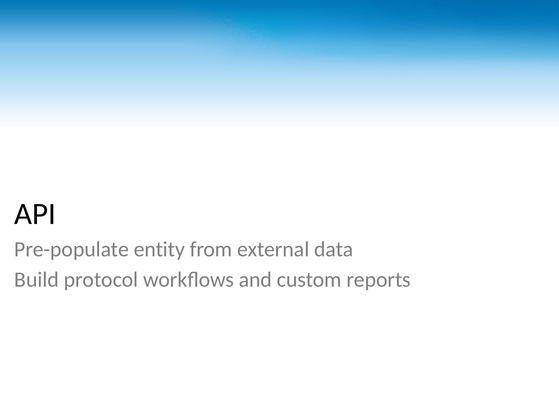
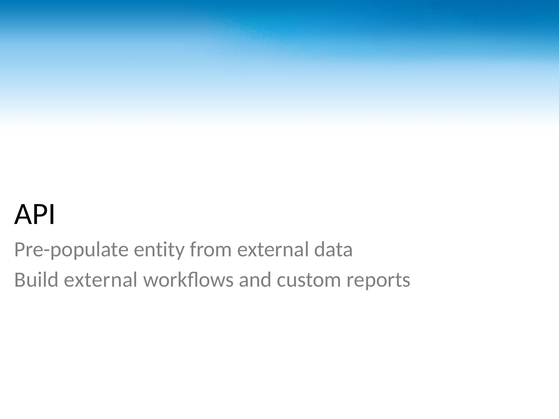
Build protocol: protocol -> external
